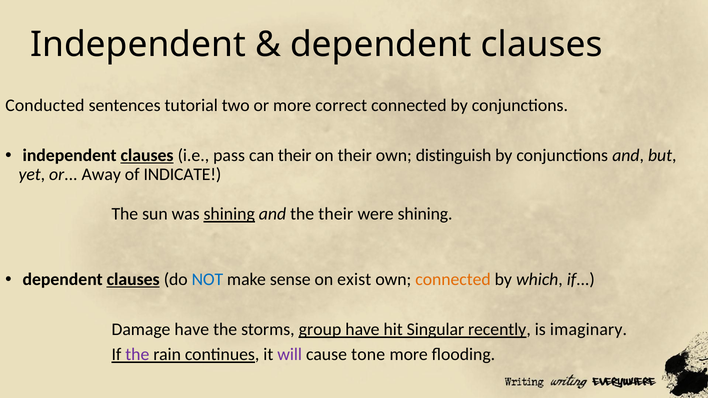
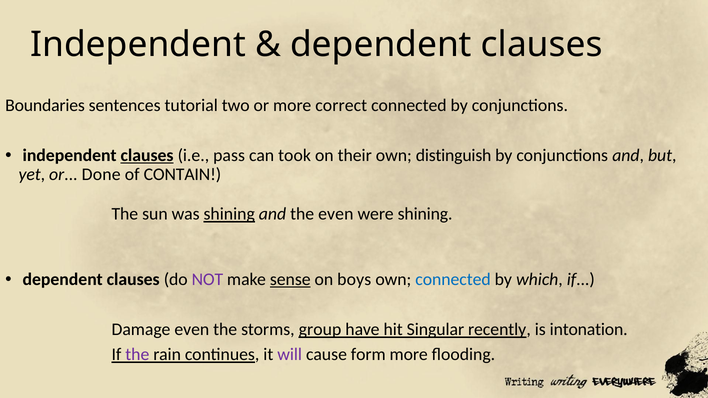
Conducted: Conducted -> Boundaries
can their: their -> took
Away: Away -> Done
INDICATE: INDICATE -> CONTAIN
the their: their -> even
clauses at (133, 280) underline: present -> none
NOT colour: blue -> purple
sense underline: none -> present
exist: exist -> boys
connected at (453, 280) colour: orange -> blue
Damage have: have -> even
imaginary: imaginary -> intonation
tone: tone -> form
